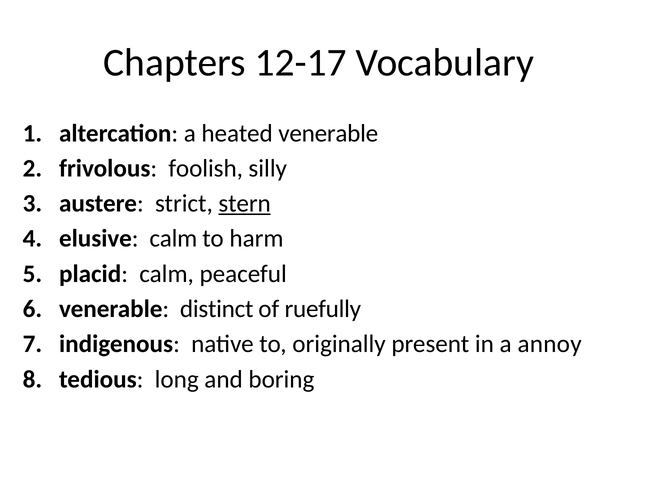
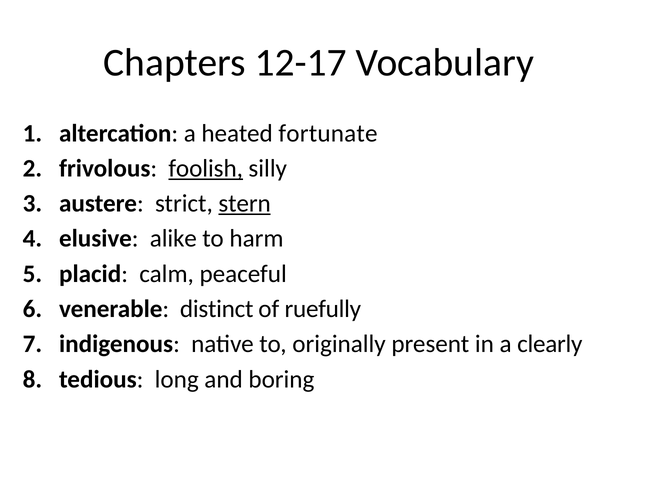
heated venerable: venerable -> fortunate
foolish underline: none -> present
elusive calm: calm -> alike
annoy: annoy -> clearly
